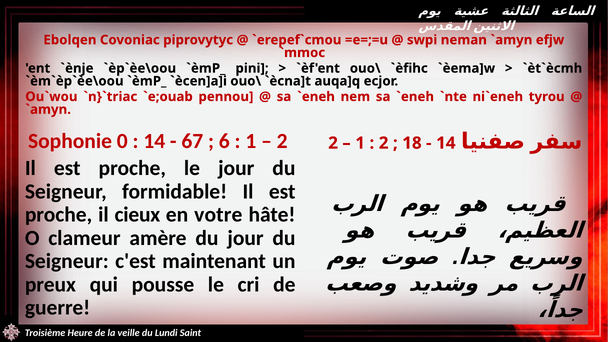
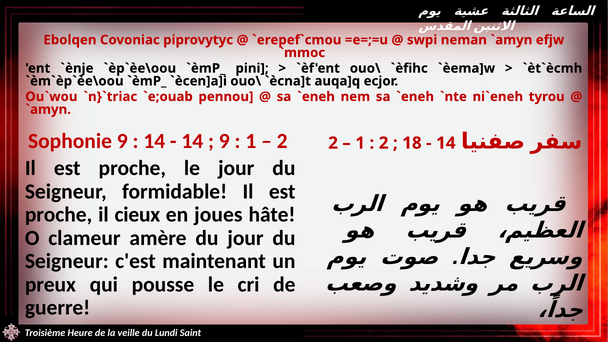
Sophonie 0: 0 -> 9
67 at (192, 141): 67 -> 14
6 at (224, 141): 6 -> 9
votre: votre -> joues
